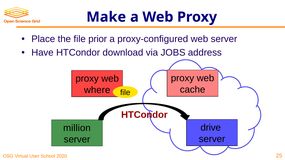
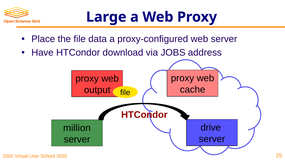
Make: Make -> Large
prior: prior -> data
where: where -> output
